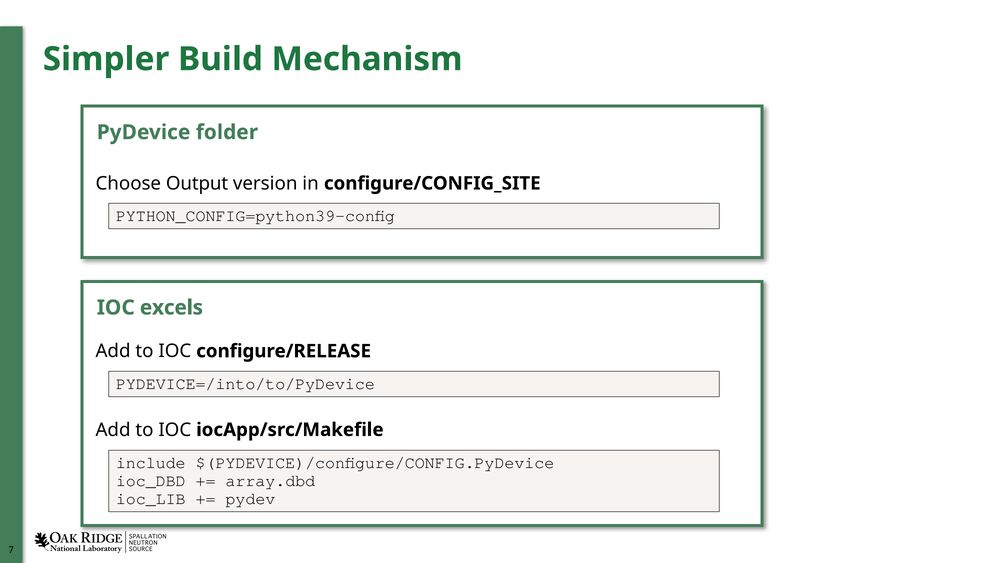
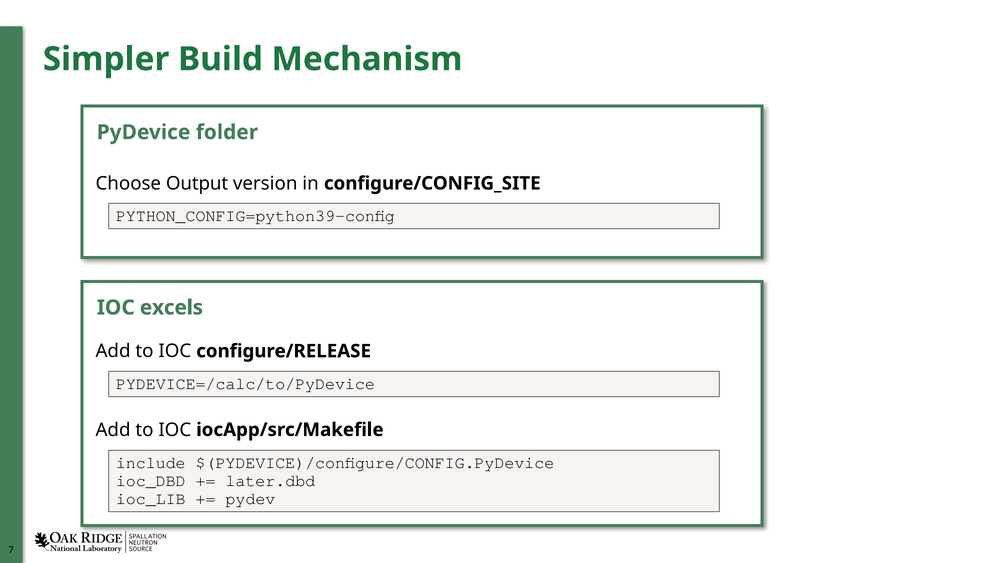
PYDEVICE=/into/to/PyDevice: PYDEVICE=/into/to/PyDevice -> PYDEVICE=/calc/to/PyDevice
array.dbd: array.dbd -> later.dbd
